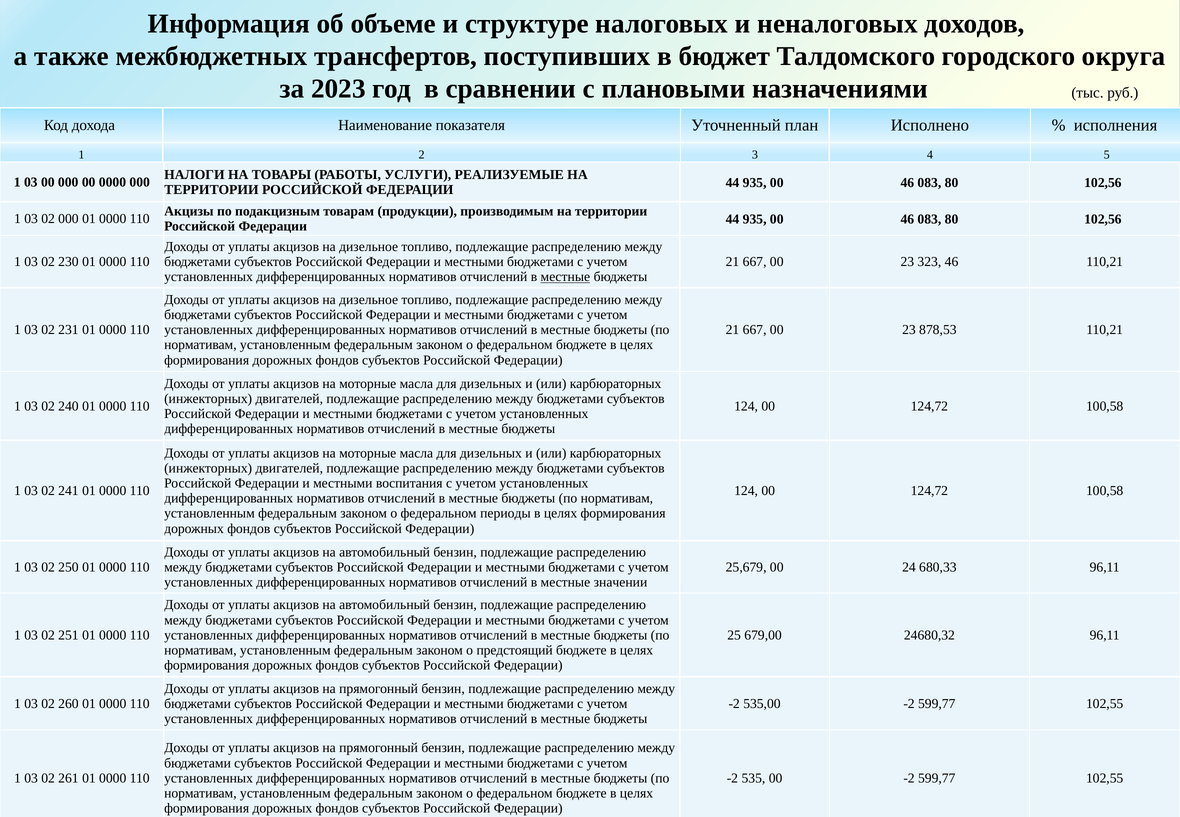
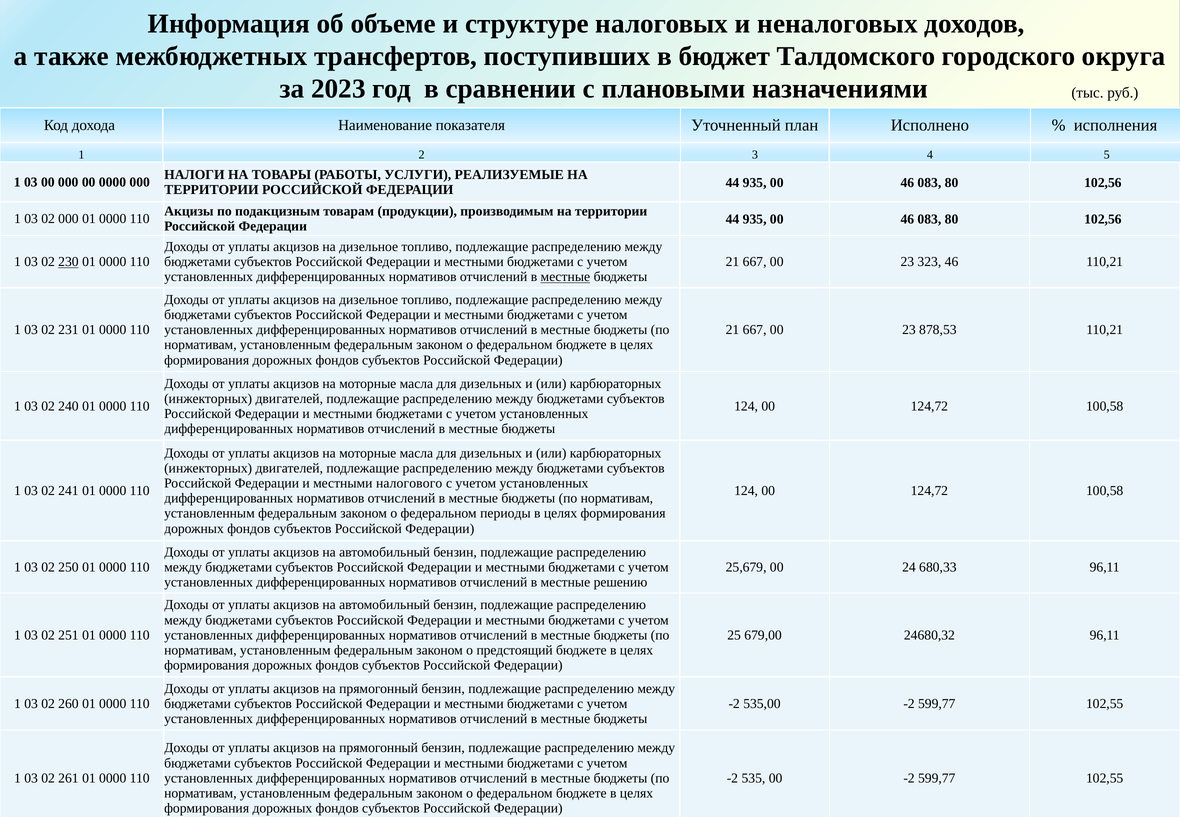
230 underline: none -> present
воспитания: воспитания -> налогового
значении: значении -> решению
